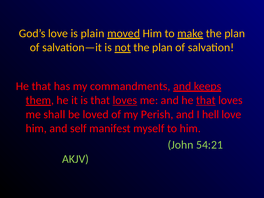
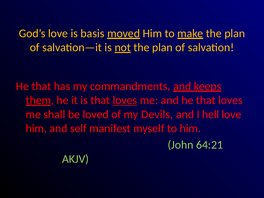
plain: plain -> basis
that at (206, 100) underline: present -> none
Perish: Perish -> Devils
54:21: 54:21 -> 64:21
